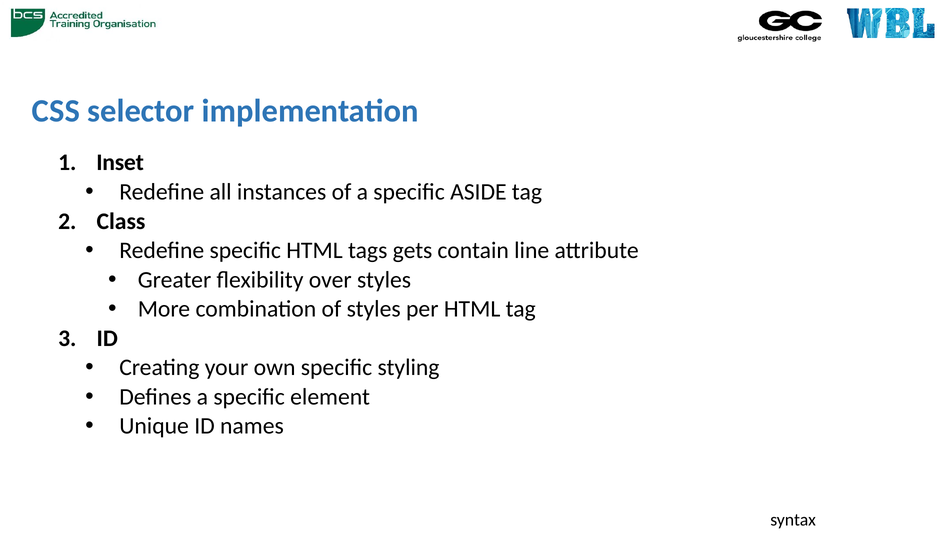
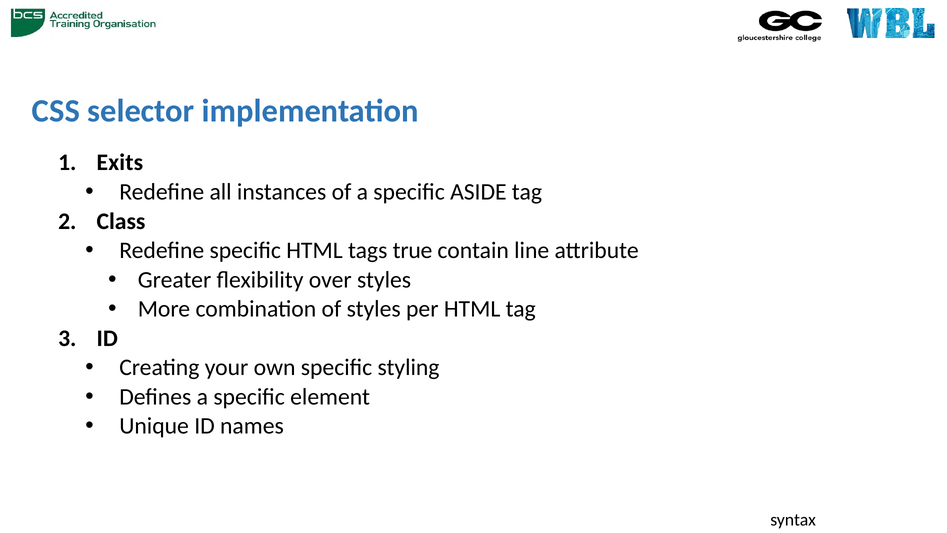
Inset: Inset -> Exits
gets: gets -> true
